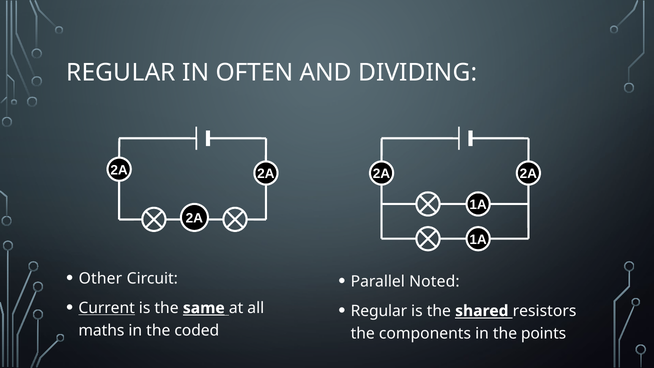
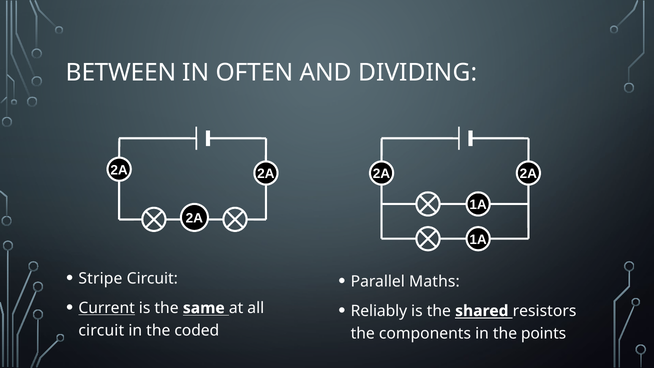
REGULAR at (121, 73): REGULAR -> BETWEEN
Other: Other -> Stripe
Noted: Noted -> Maths
same underline: present -> none
Regular at (379, 311): Regular -> Reliably
maths at (101, 330): maths -> circuit
